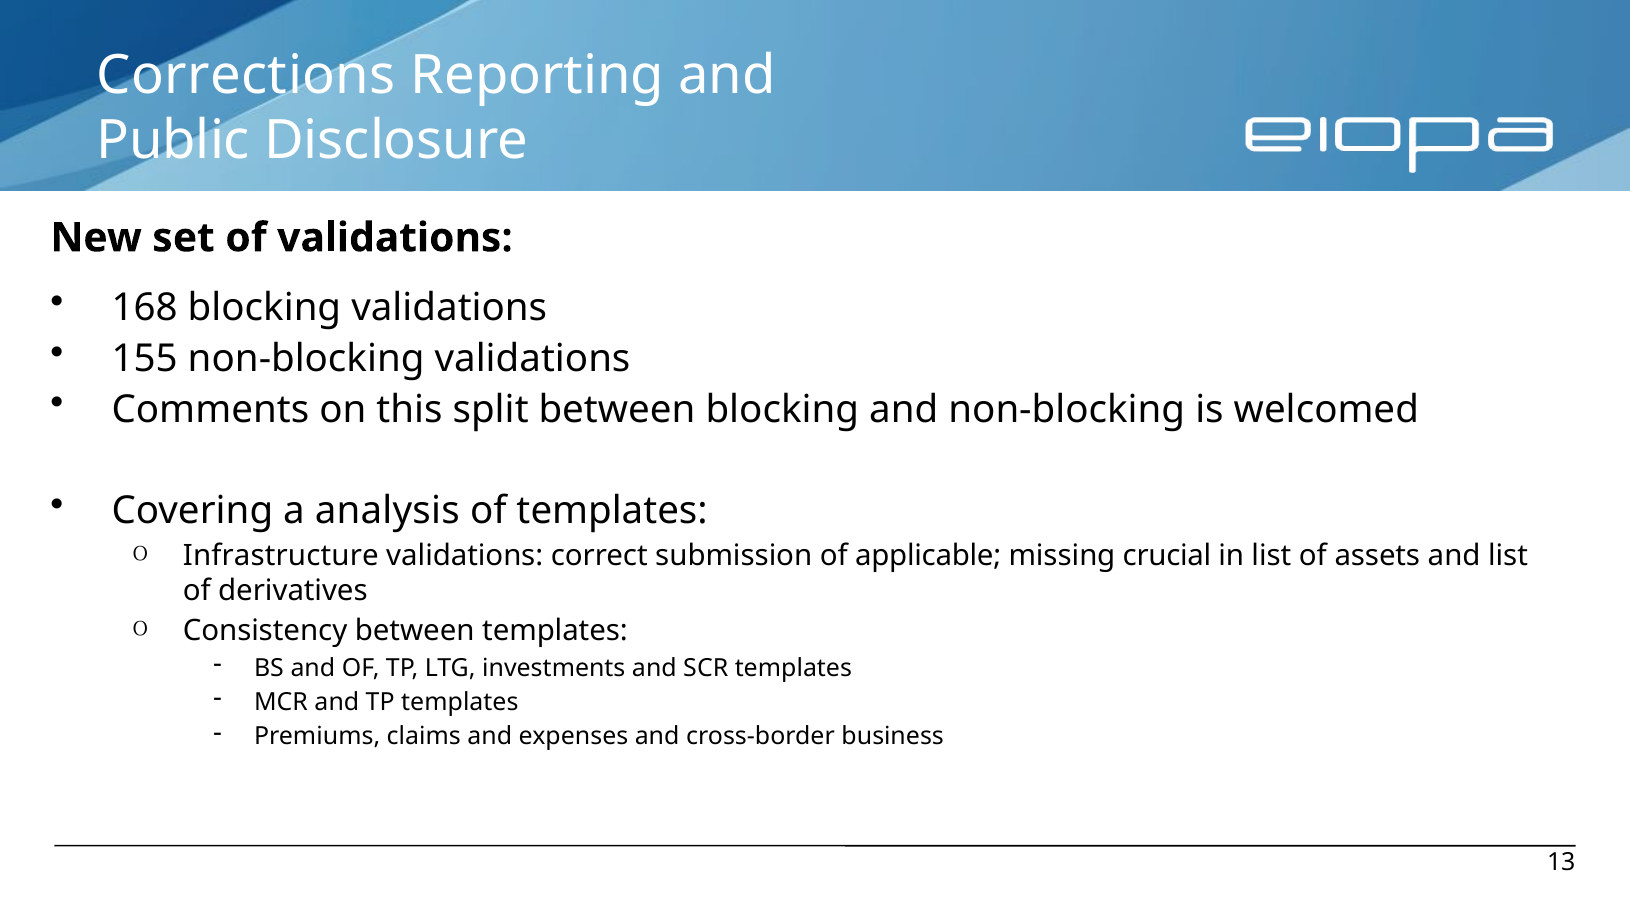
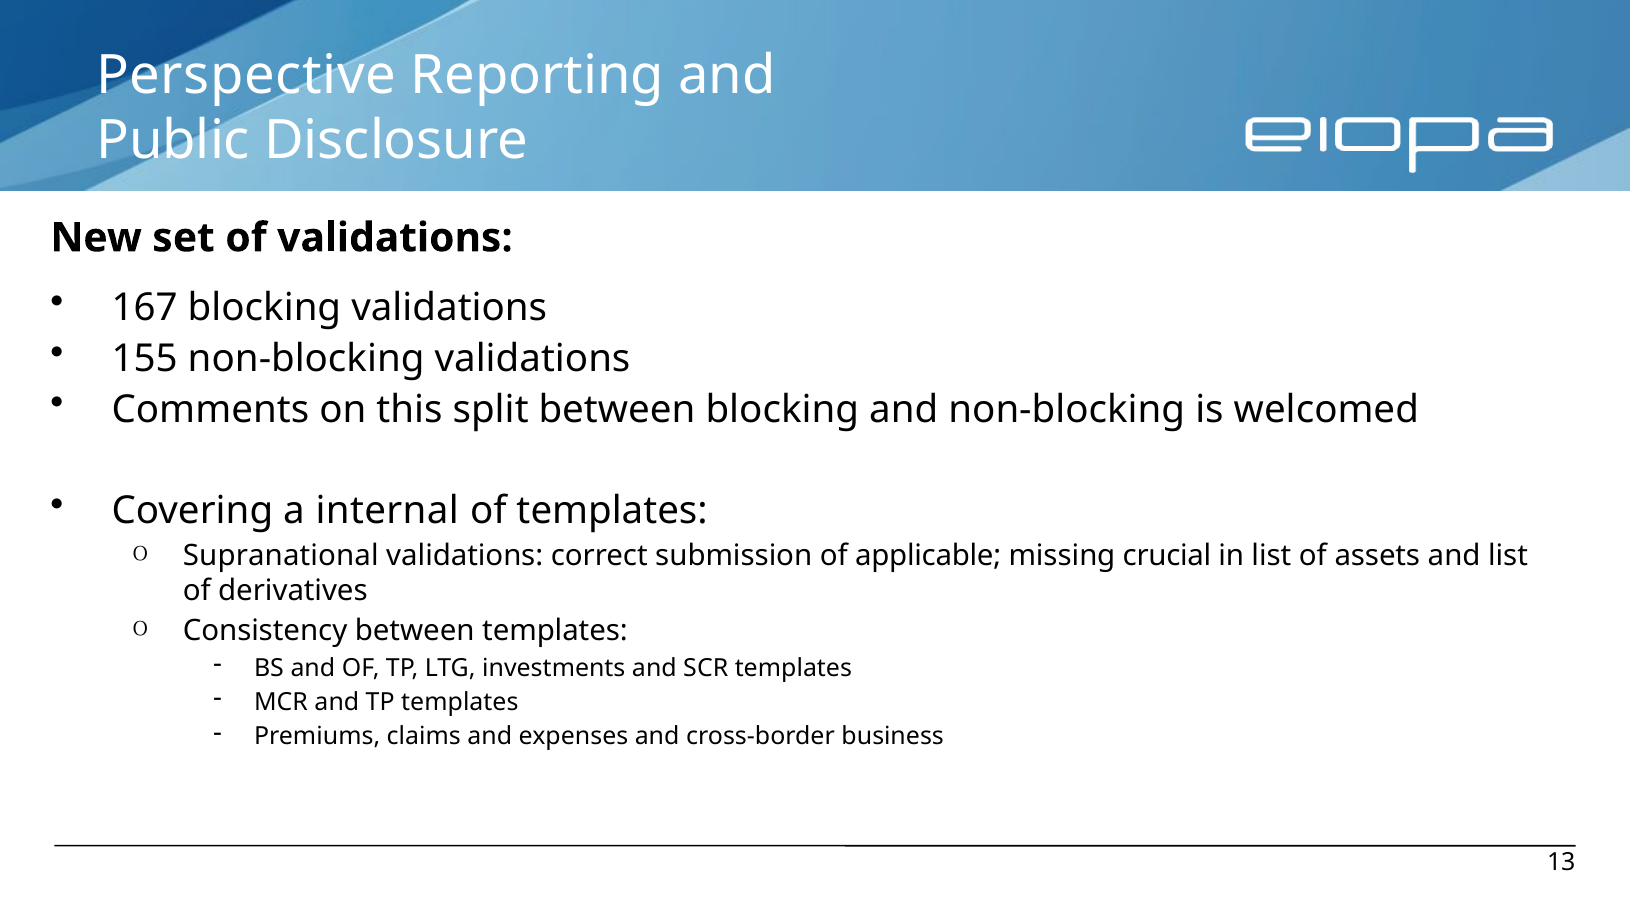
Corrections: Corrections -> Perspective
168: 168 -> 167
analysis: analysis -> internal
Infrastructure: Infrastructure -> Supranational
